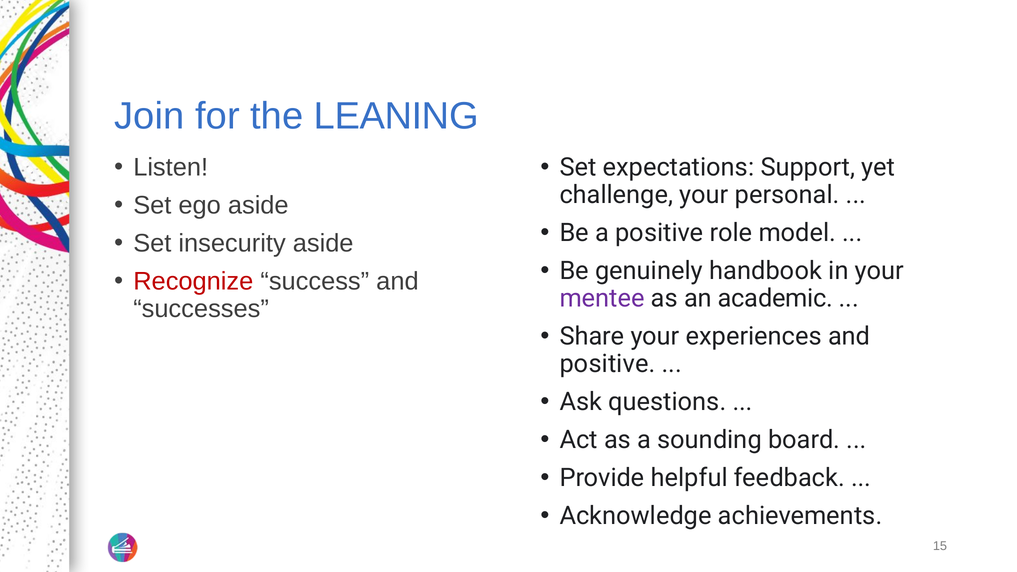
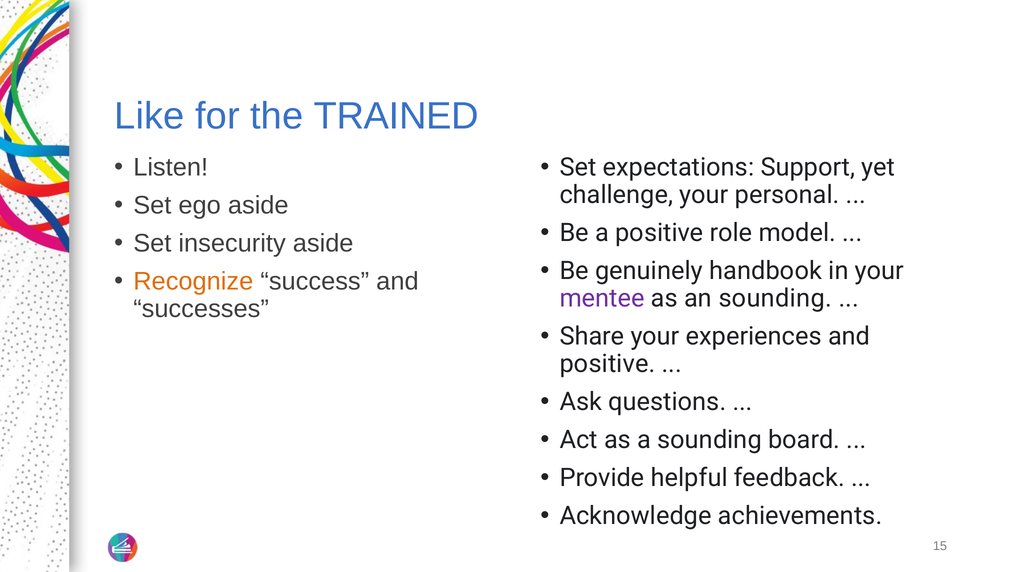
Join: Join -> Like
LEANING: LEANING -> TRAINED
Recognize colour: red -> orange
an academic: academic -> sounding
